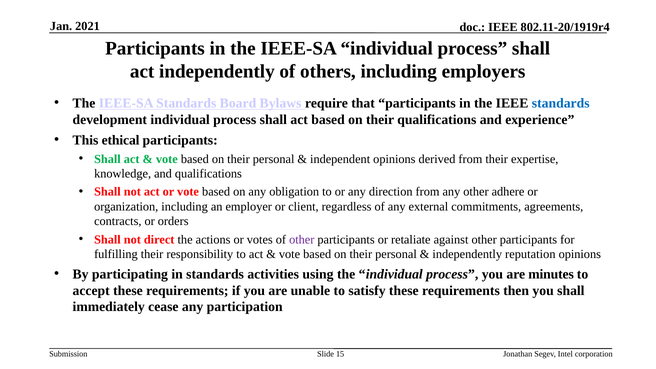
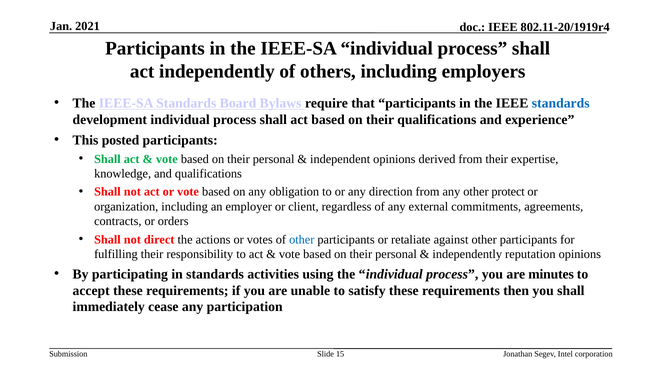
ethical: ethical -> posted
adhere: adhere -> protect
other at (302, 240) colour: purple -> blue
